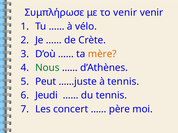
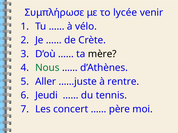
το venir: venir -> lycée
mère colour: orange -> black
Peut: Peut -> Aller
à tennis: tennis -> rentre
